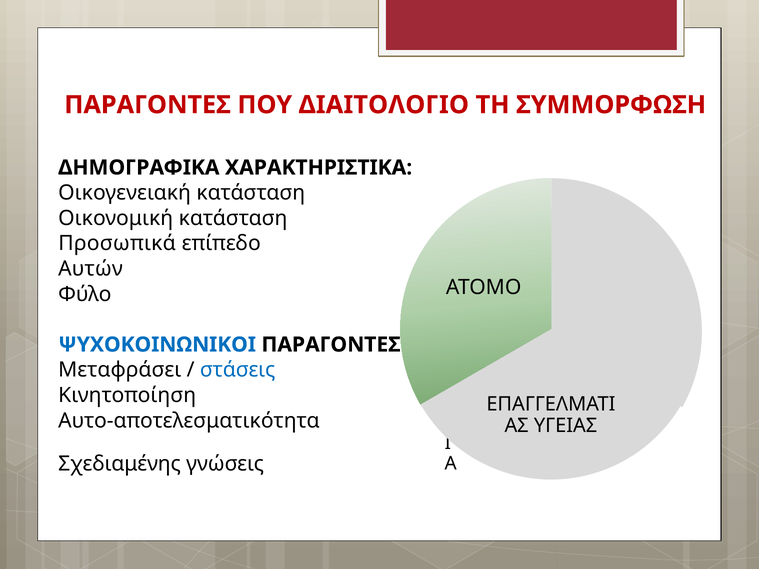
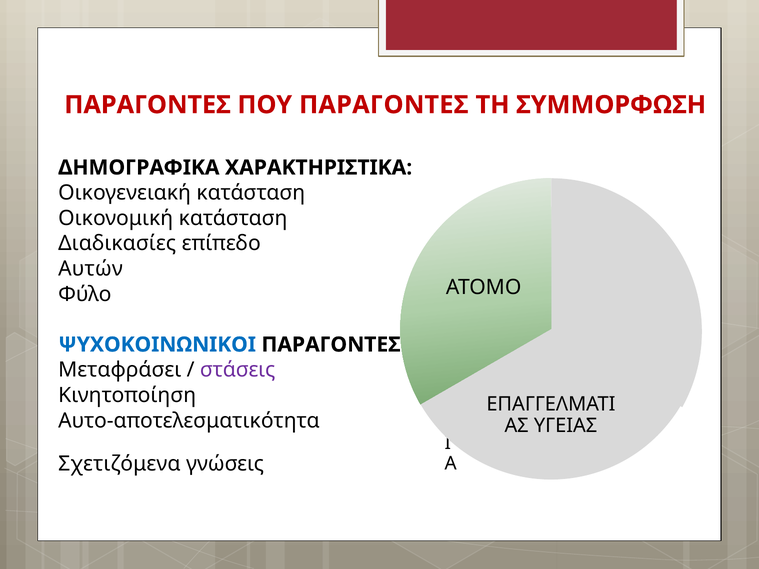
ΠΟΥ ΔΙΑΙΤΟΛΟΓΙΟ: ΔΙΑΙΤΟΛΟΓΙΟ -> ΠΑΡΑΓΟΝΤΕΣ
Προσωπικά: Προσωπικά -> Διαδικασίες
στάσεις colour: blue -> purple
Σχεδιαμένης: Σχεδιαμένης -> Σχετιζόμενα
